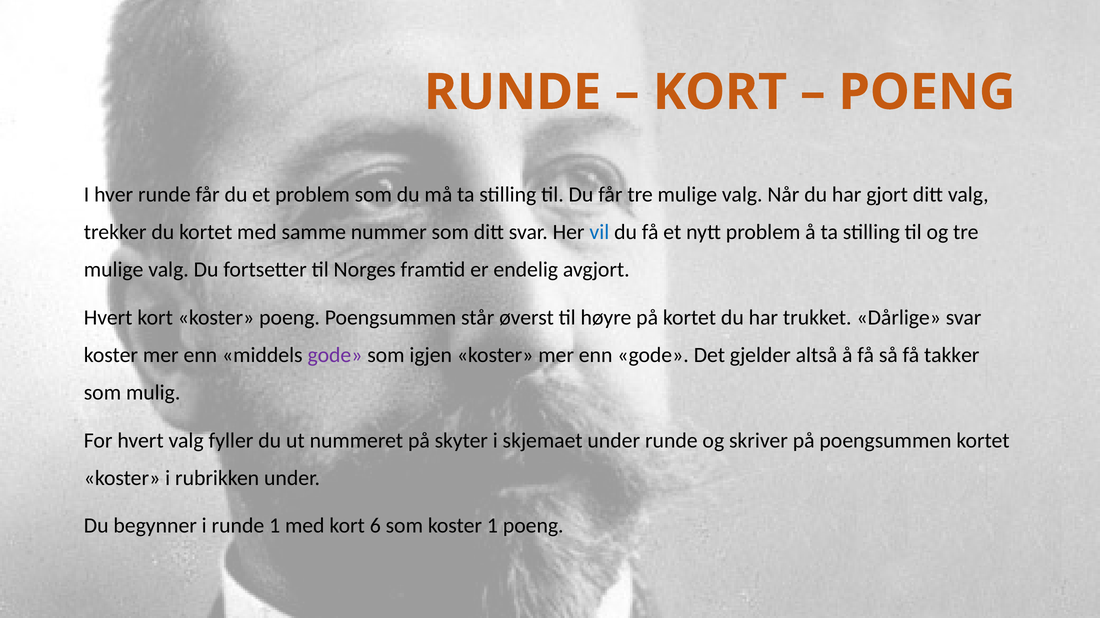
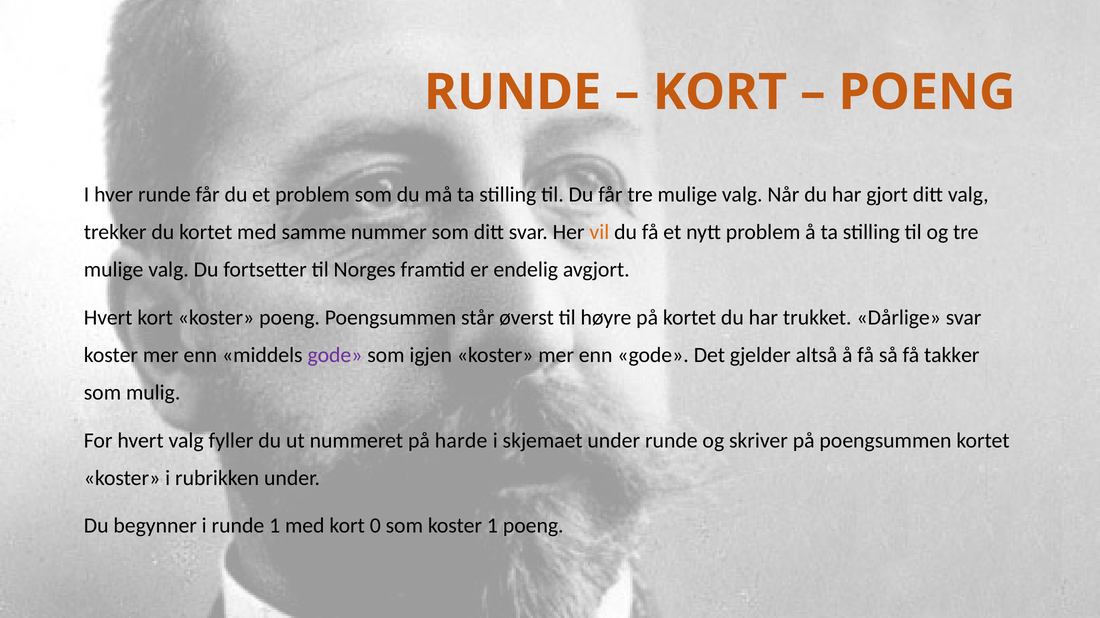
vil colour: blue -> orange
skyter: skyter -> harde
6: 6 -> 0
